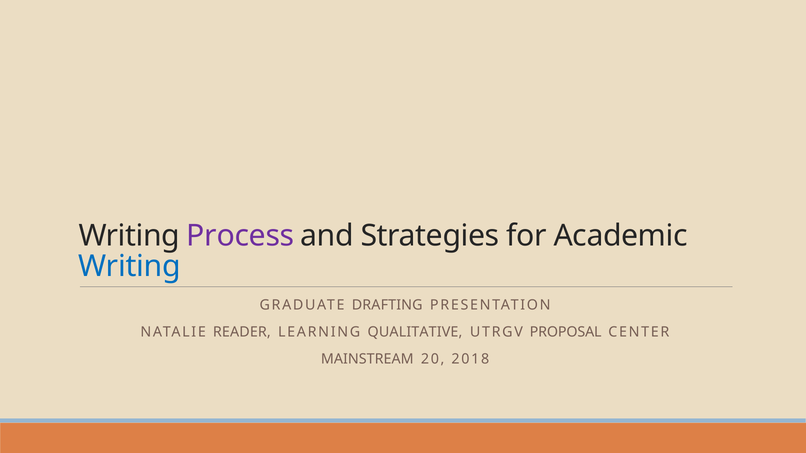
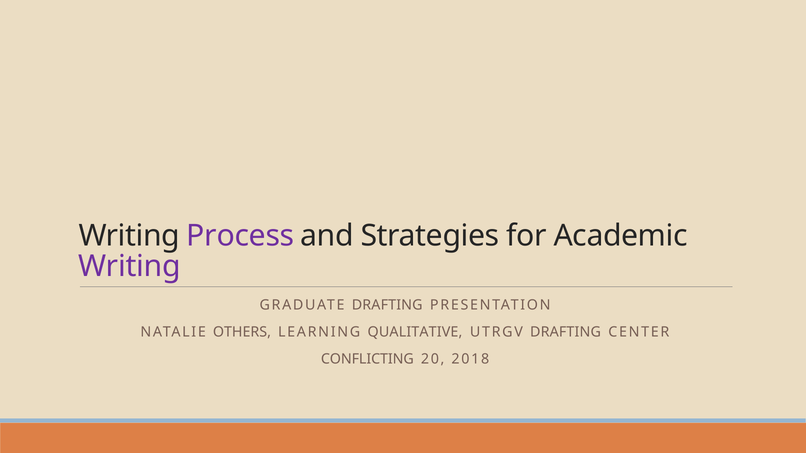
Writing at (129, 267) colour: blue -> purple
READER: READER -> OTHERS
UTRGV PROPOSAL: PROPOSAL -> DRAFTING
MAINSTREAM: MAINSTREAM -> CONFLICTING
